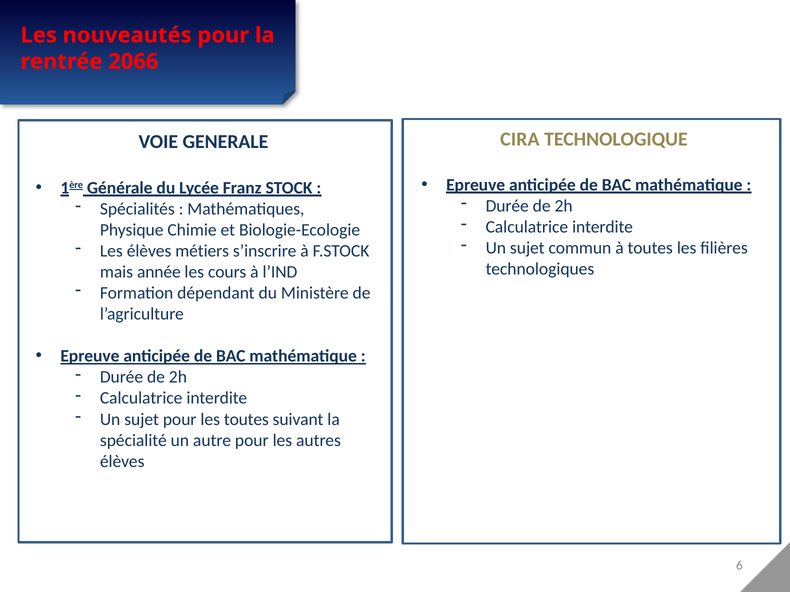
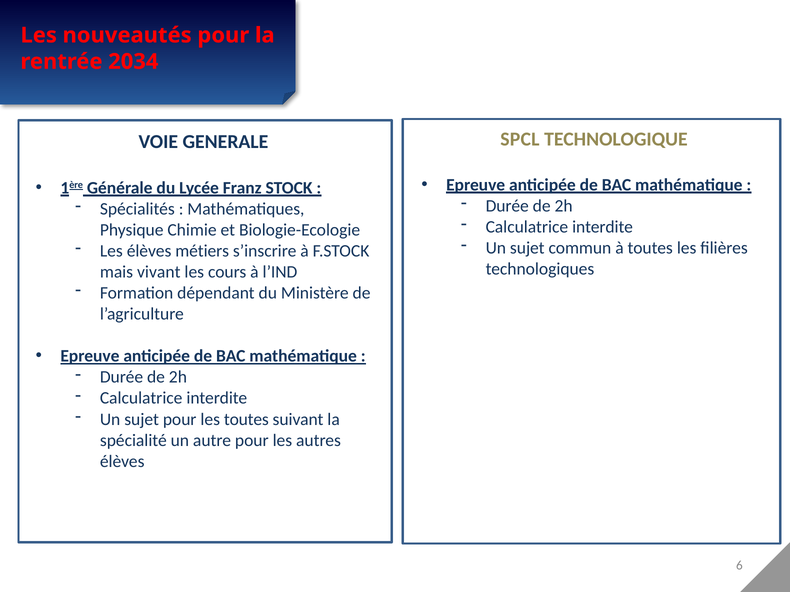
2066: 2066 -> 2034
CIRA: CIRA -> SPCL
année: année -> vivant
